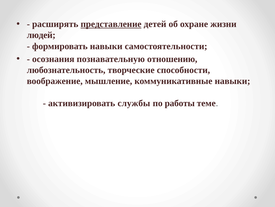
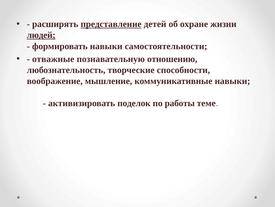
людей underline: none -> present
осознания: осознания -> отважные
службы: службы -> поделок
